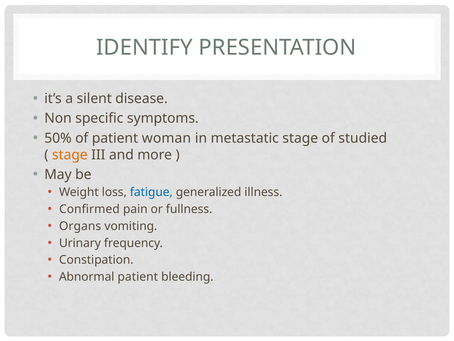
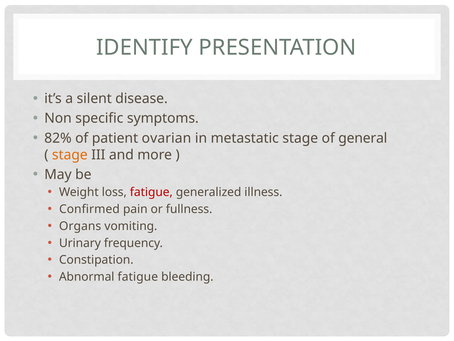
50%: 50% -> 82%
woman: woman -> ovarian
studied: studied -> general
fatigue at (151, 192) colour: blue -> red
Abnormal patient: patient -> fatigue
